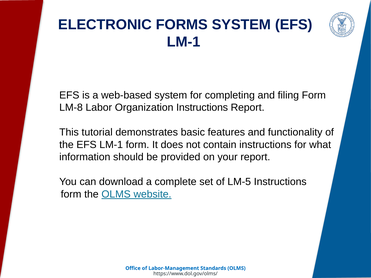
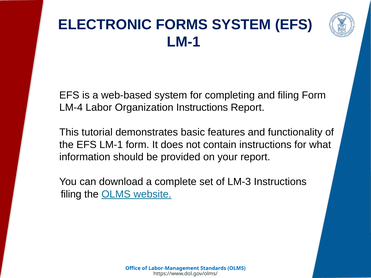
LM-8: LM-8 -> LM-4
LM-5: LM-5 -> LM-3
form at (71, 194): form -> filing
